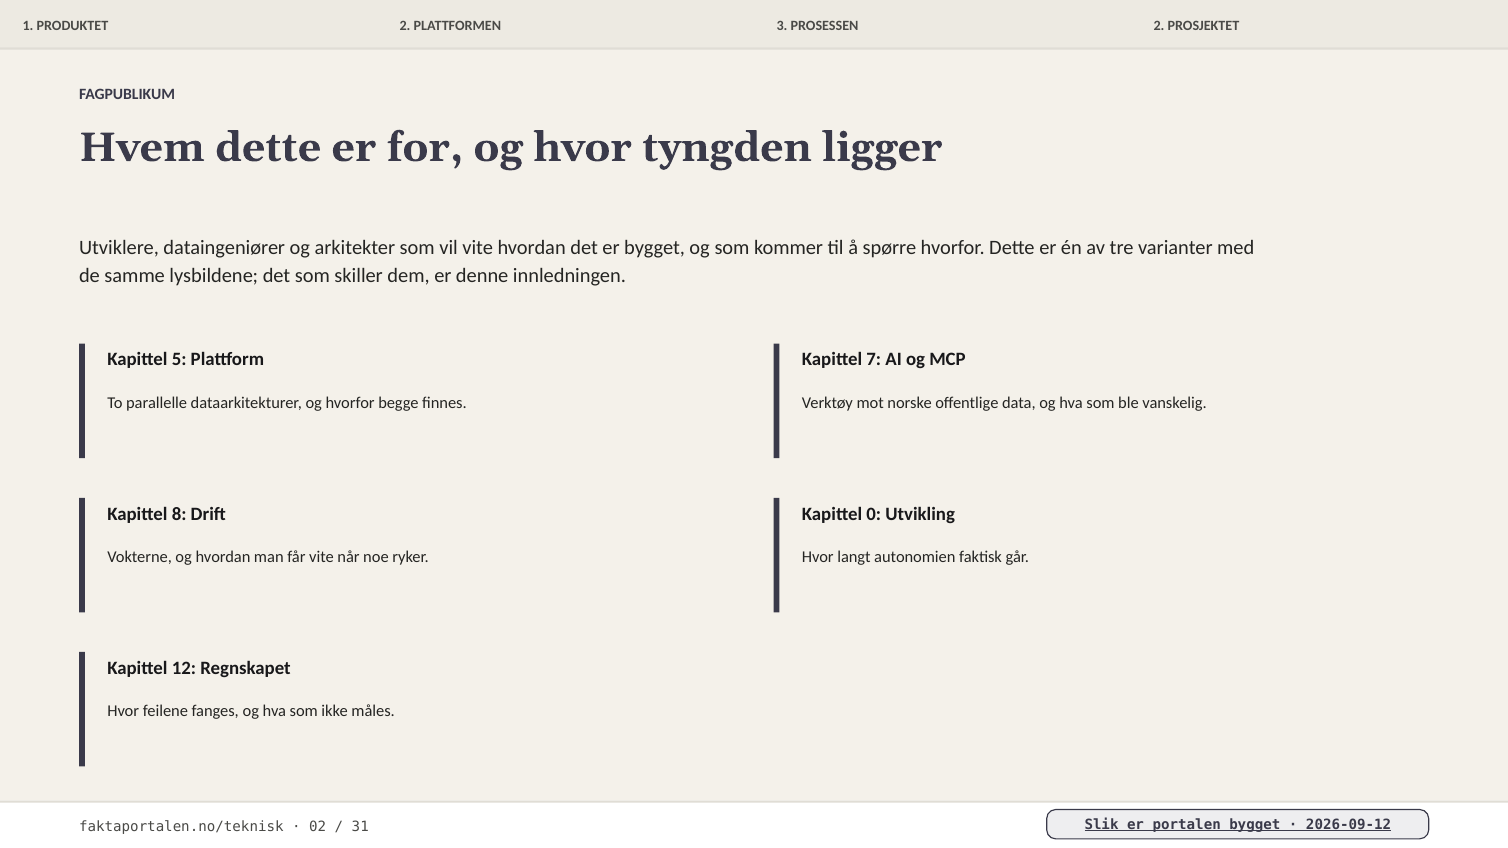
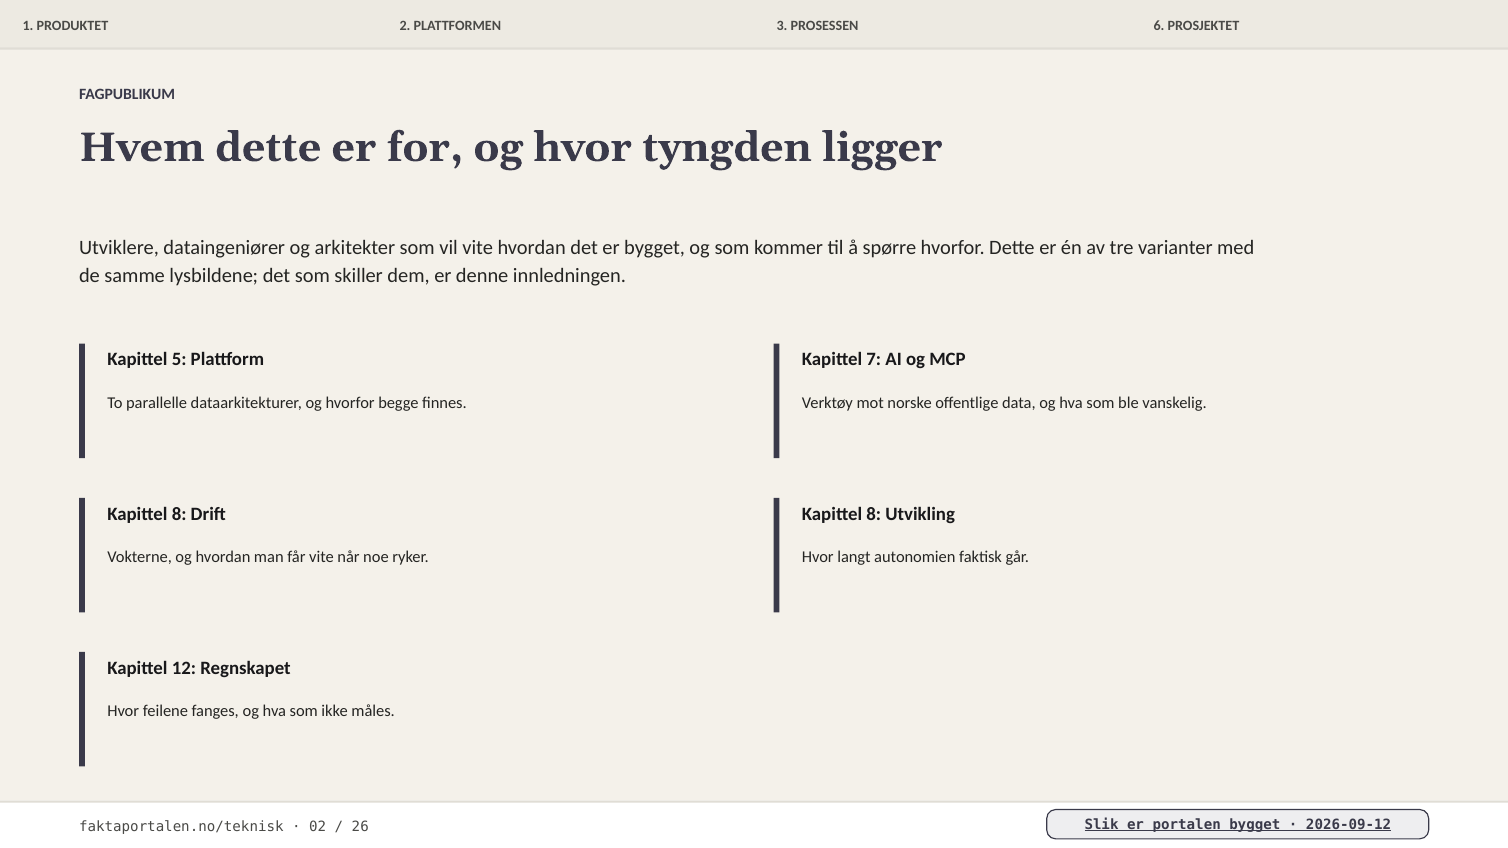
PROSESSEN 2: 2 -> 6
0 at (874, 514): 0 -> 8
31: 31 -> 26
